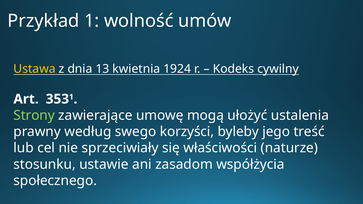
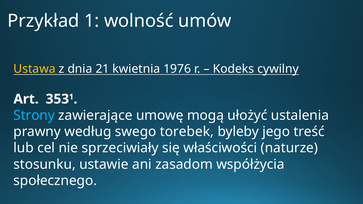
13: 13 -> 21
1924: 1924 -> 1976
Strony colour: light green -> light blue
korzyści: korzyści -> torebek
